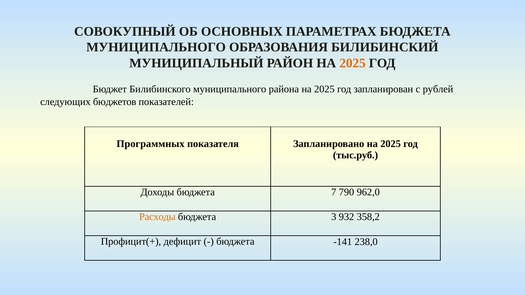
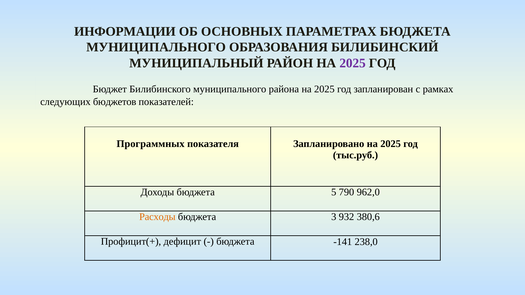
СОВОКУПНЫЙ: СОВОКУПНЫЙ -> ИНФОРМАЦИИ
2025 at (353, 63) colour: orange -> purple
рублей: рублей -> рамках
7: 7 -> 5
358,2: 358,2 -> 380,6
